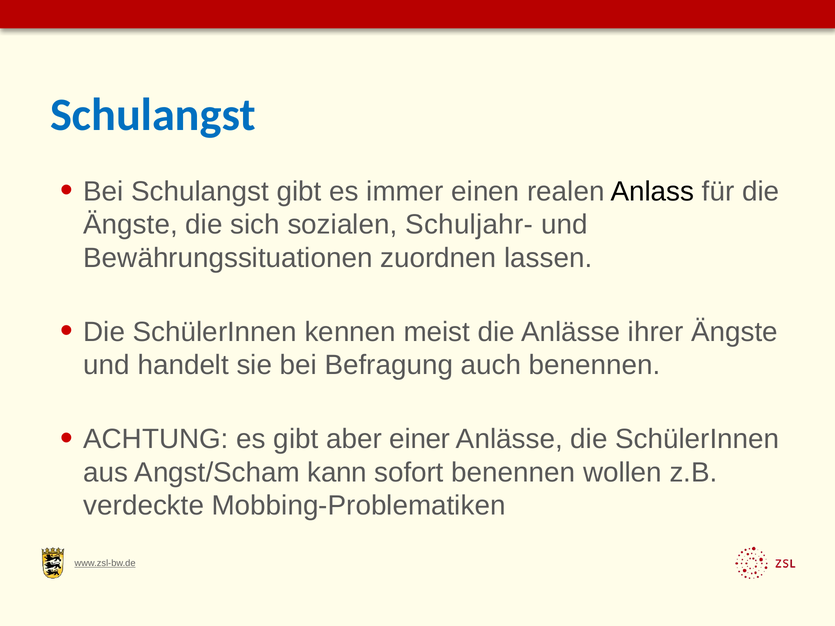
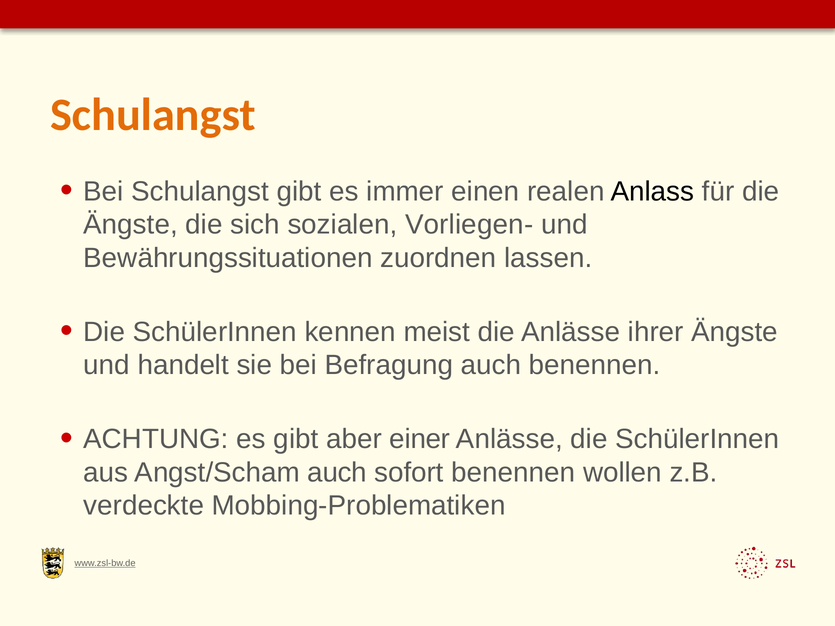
Schulangst at (153, 115) colour: blue -> orange
Schuljahr-: Schuljahr- -> Vorliegen-
Angst/Scham kann: kann -> auch
